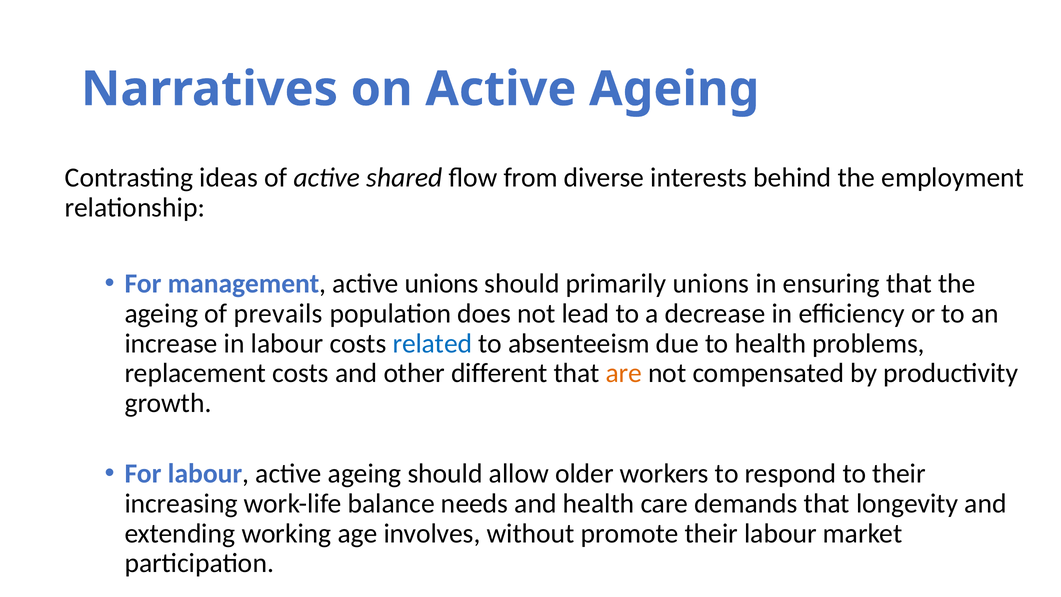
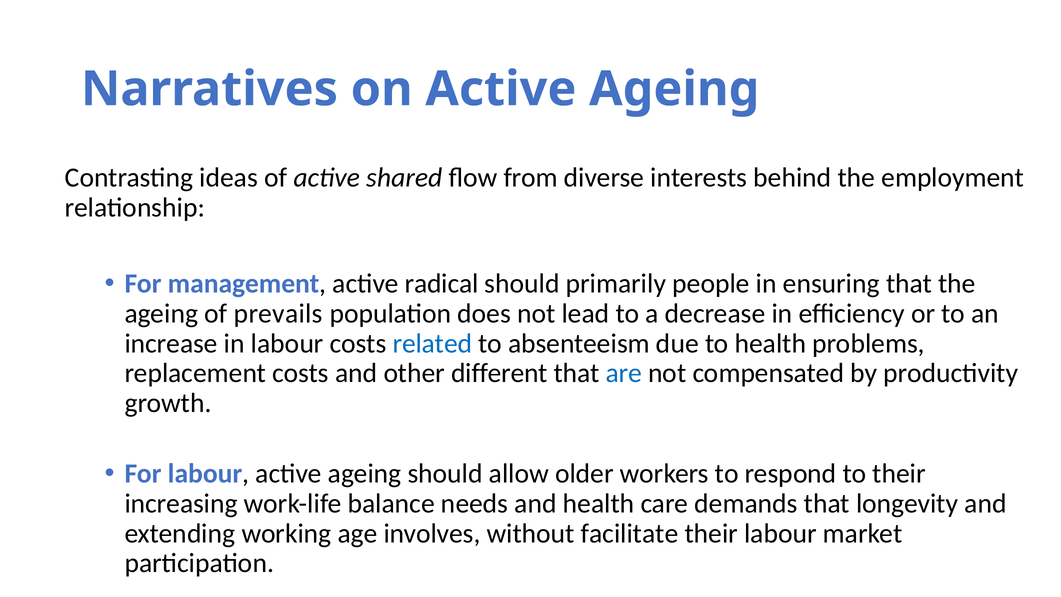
active unions: unions -> radical
primarily unions: unions -> people
are colour: orange -> blue
promote: promote -> facilitate
